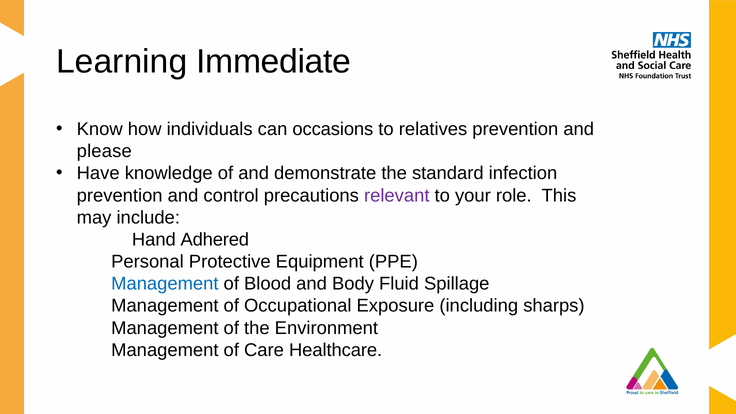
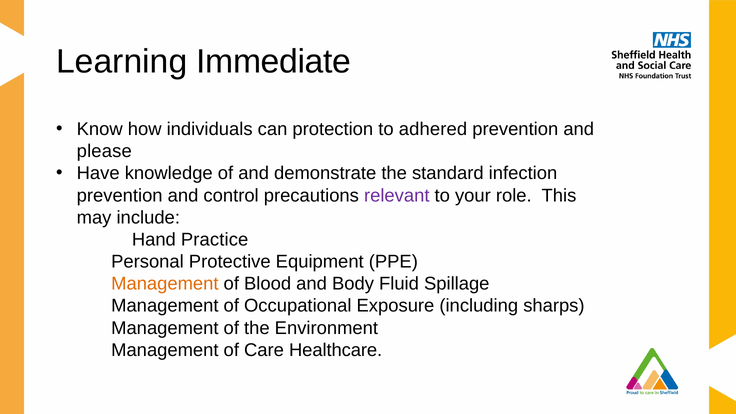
occasions: occasions -> protection
relatives: relatives -> adhered
Adhered: Adhered -> Practice
Management at (165, 284) colour: blue -> orange
